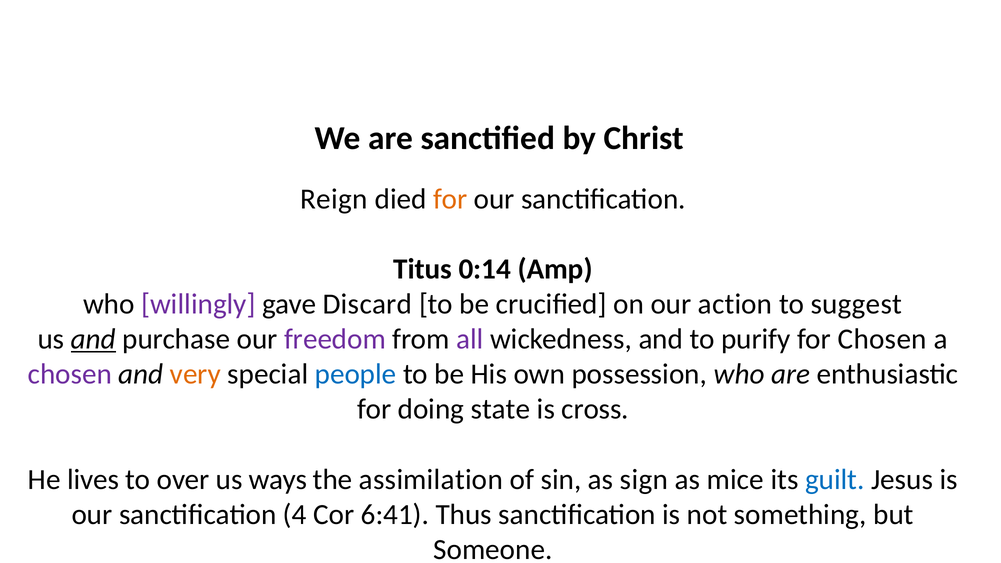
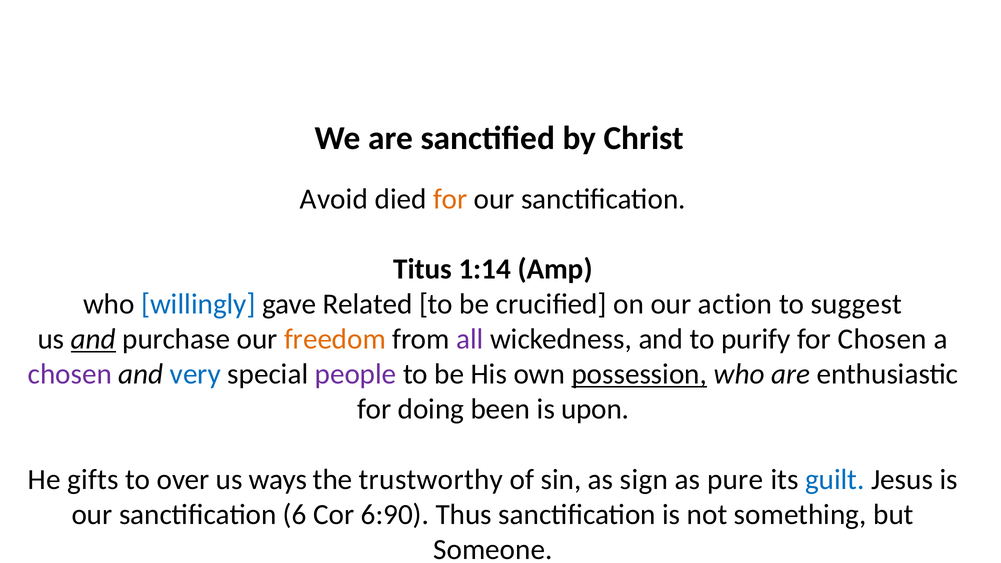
Reign: Reign -> Avoid
0:14: 0:14 -> 1:14
willingly colour: purple -> blue
Discard: Discard -> Related
freedom colour: purple -> orange
very colour: orange -> blue
people colour: blue -> purple
possession underline: none -> present
state: state -> been
cross: cross -> upon
lives: lives -> gifts
assimilation: assimilation -> trustworthy
mice: mice -> pure
4: 4 -> 6
6:41: 6:41 -> 6:90
